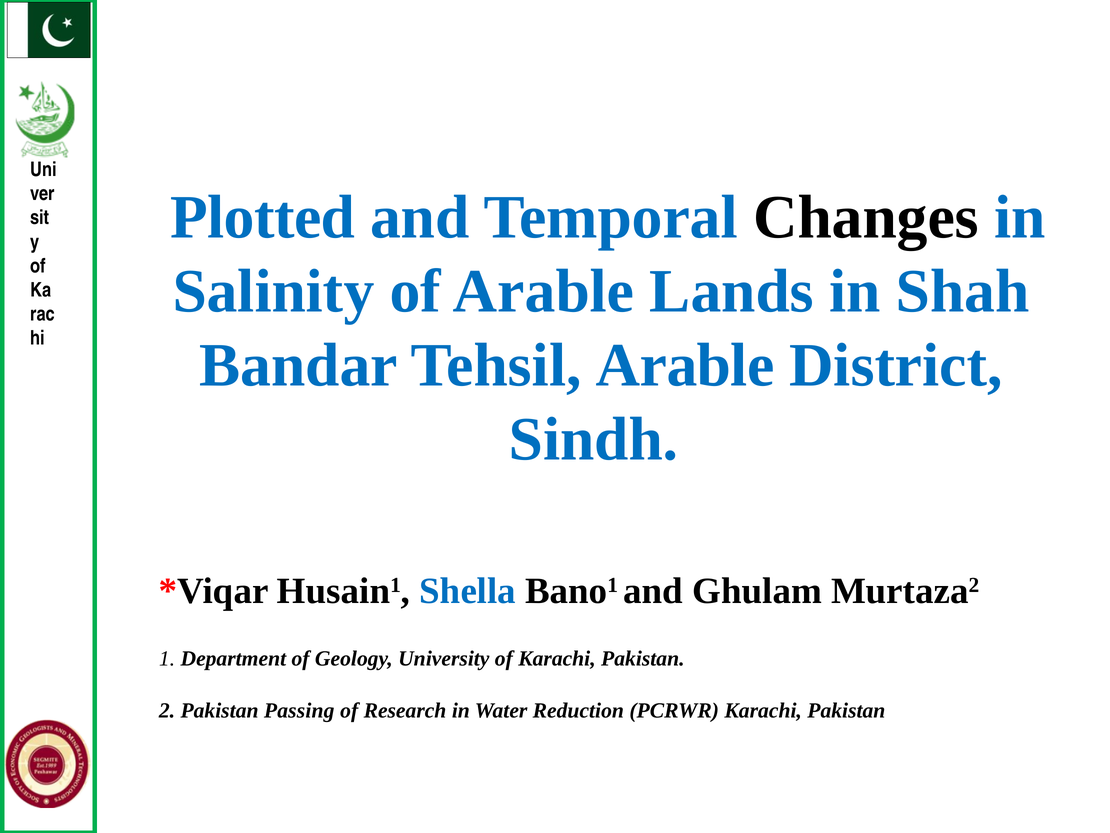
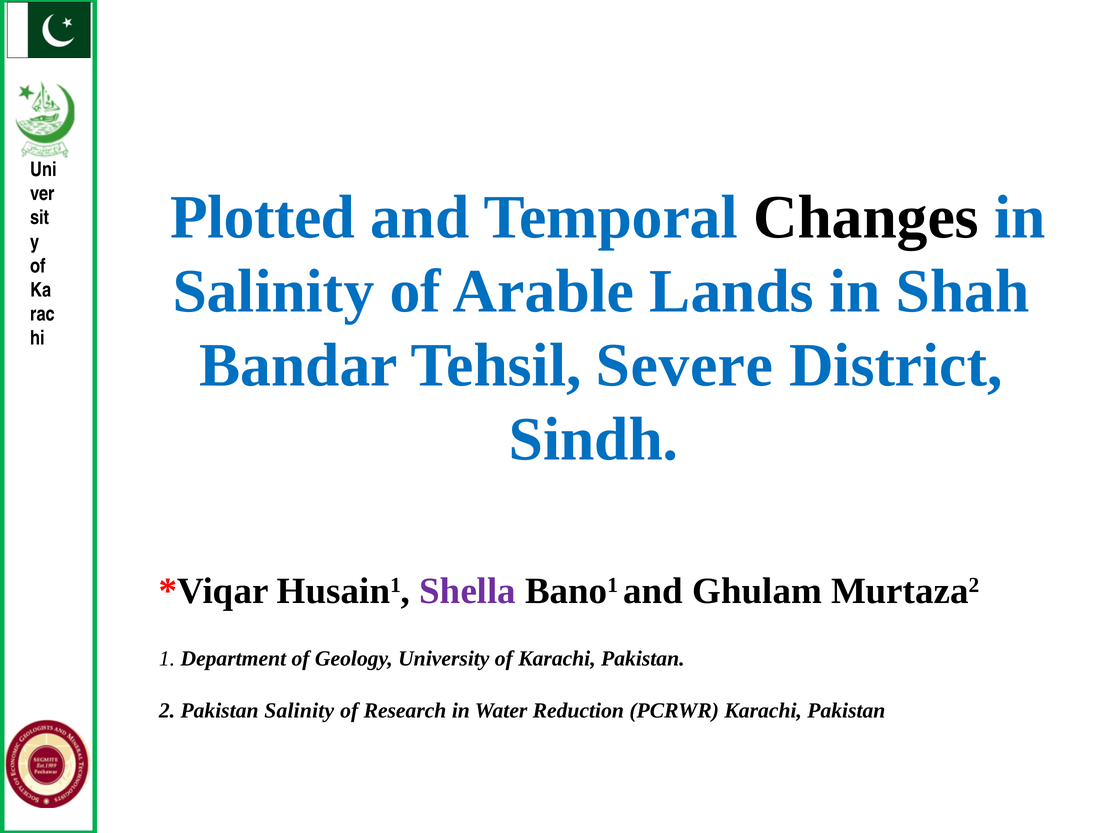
Tehsil Arable: Arable -> Severe
Shella colour: blue -> purple
Pakistan Passing: Passing -> Salinity
